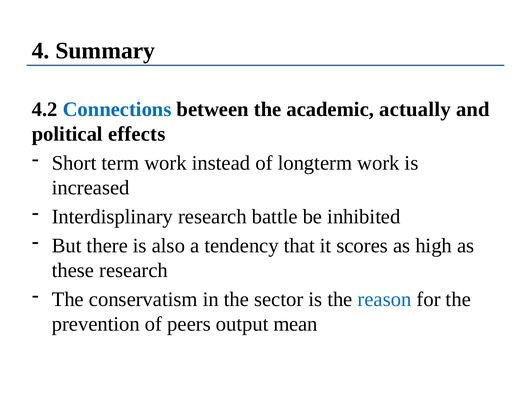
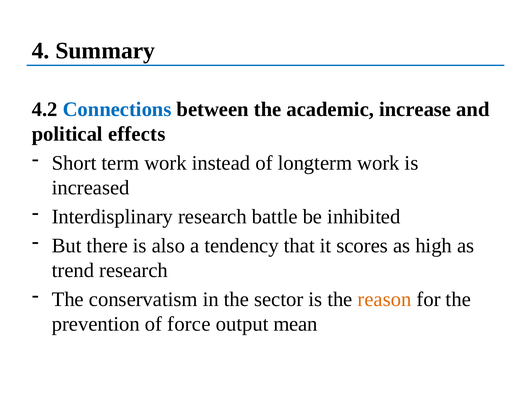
actually: actually -> increase
these: these -> trend
reason colour: blue -> orange
peers: peers -> force
